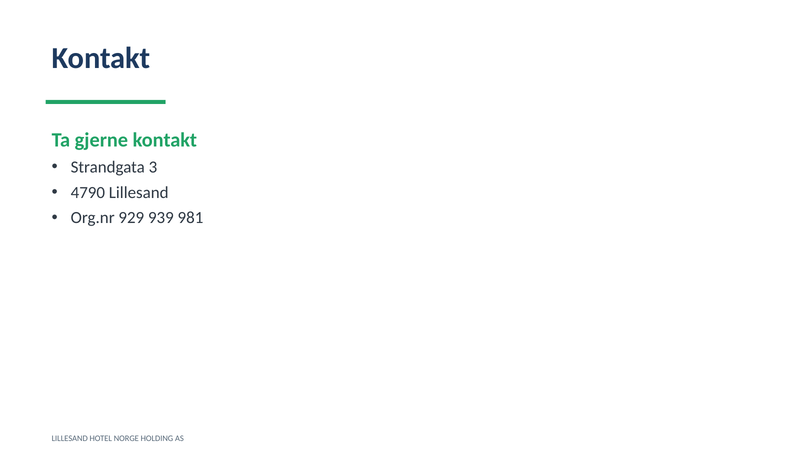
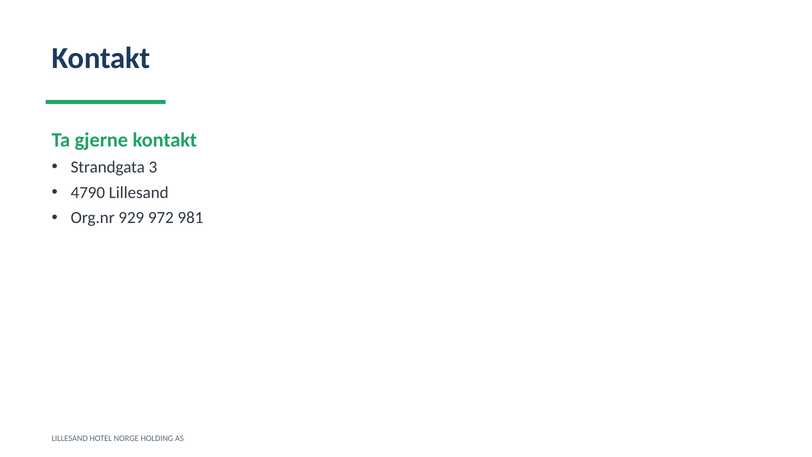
939: 939 -> 972
